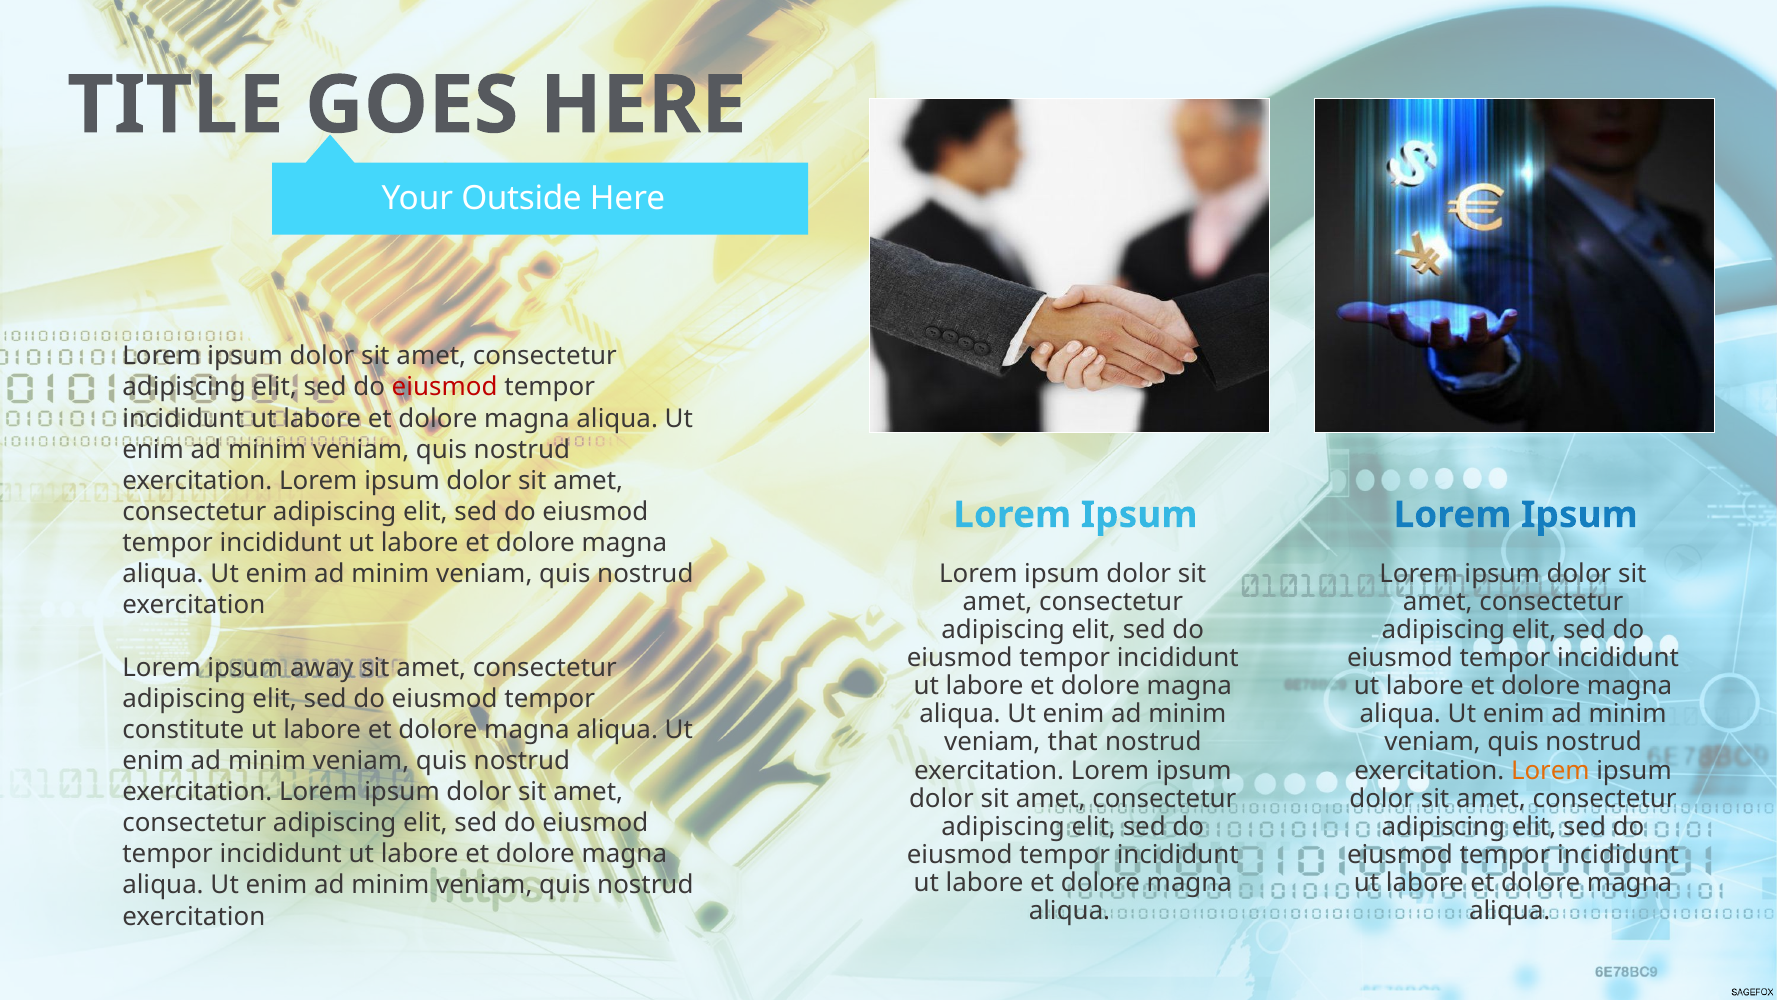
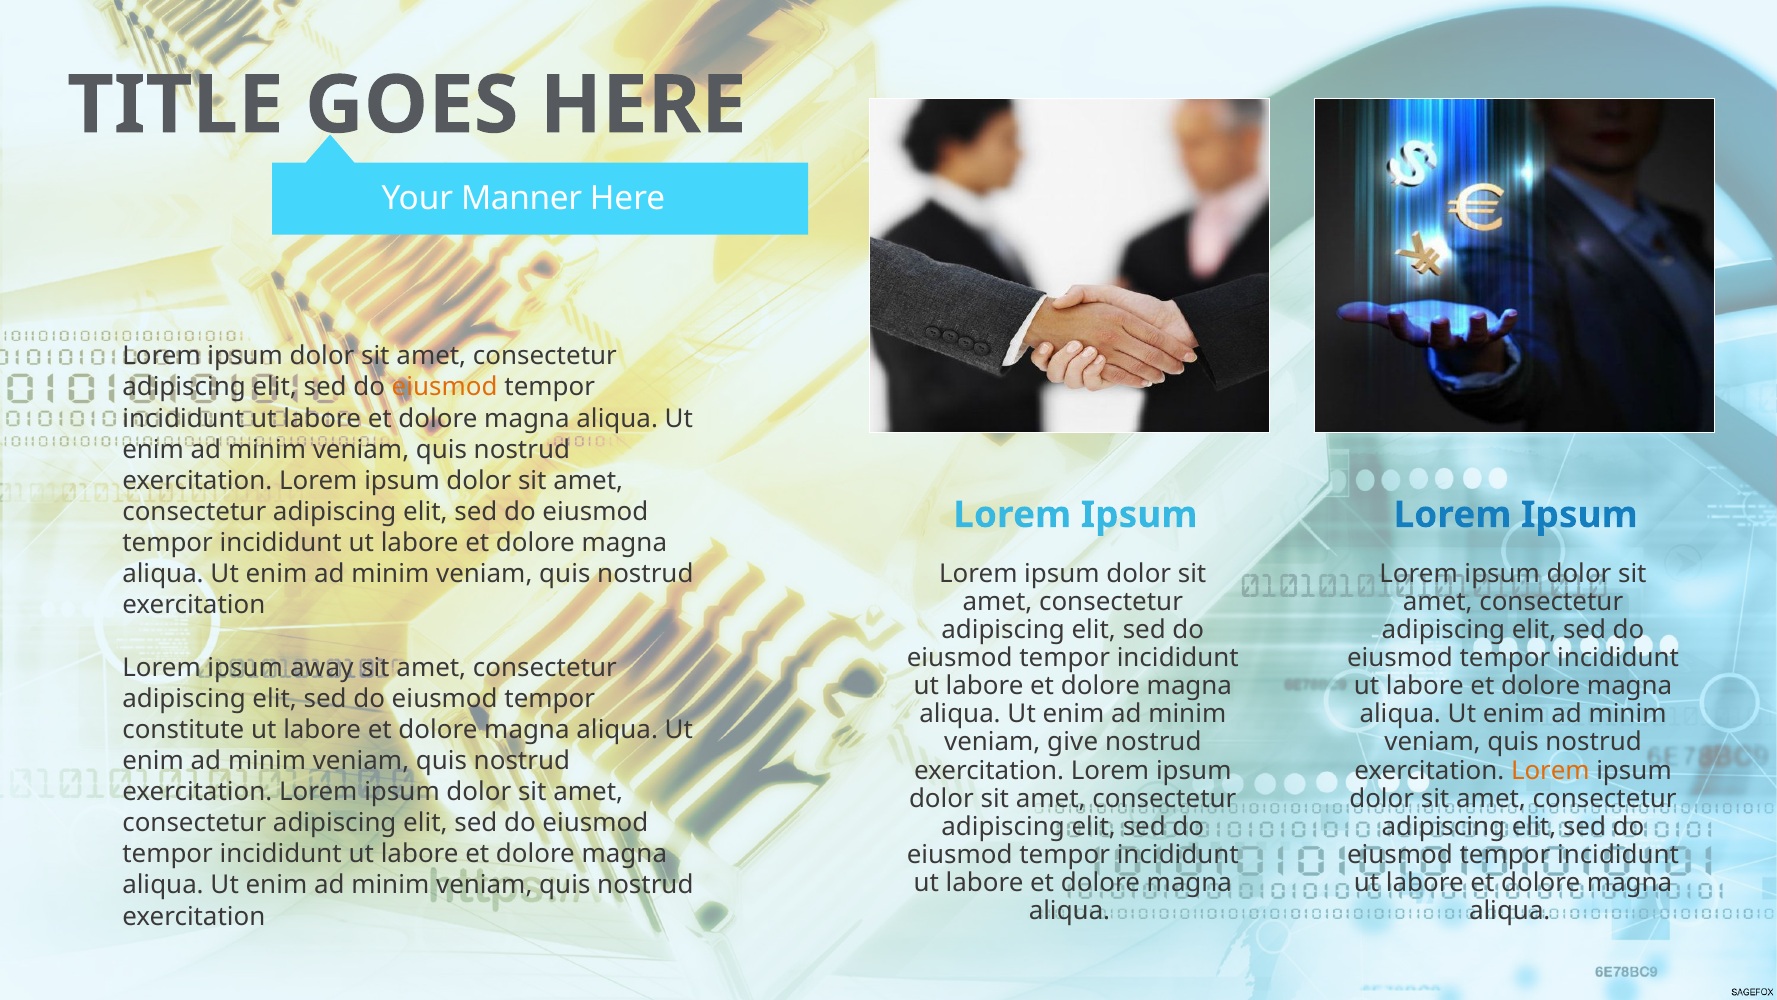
Outside: Outside -> Manner
eiusmod at (445, 387) colour: red -> orange
that: that -> give
